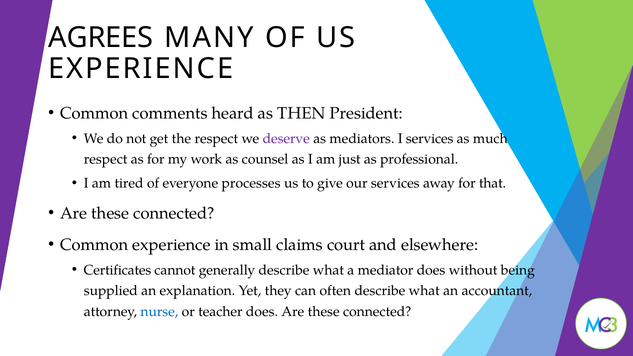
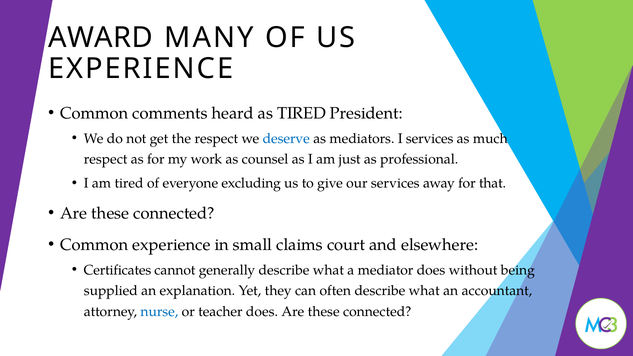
AGREES: AGREES -> AWARD
as THEN: THEN -> TIRED
deserve colour: purple -> blue
processes: processes -> excluding
